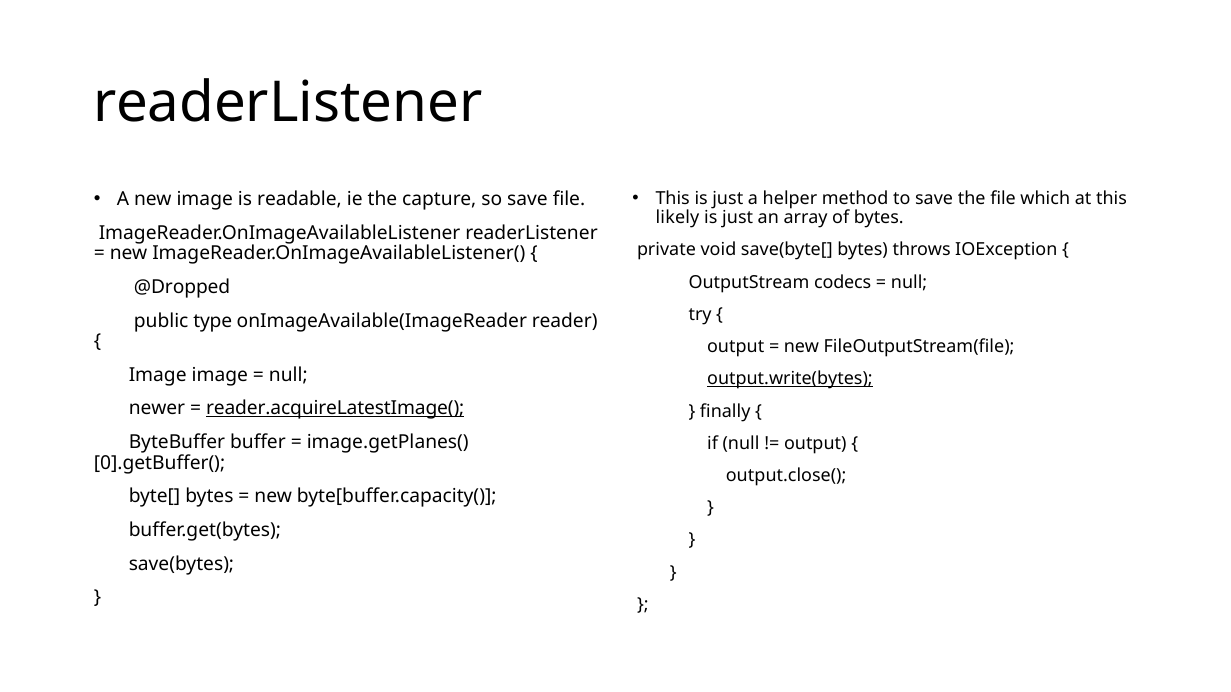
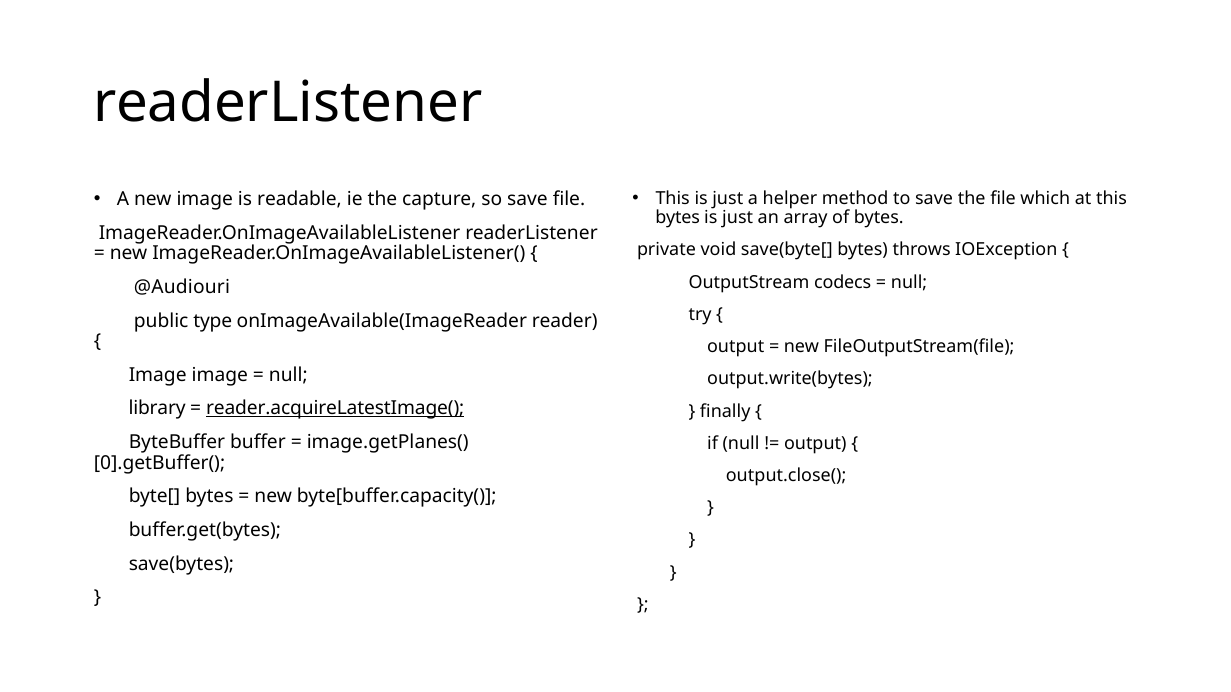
likely at (677, 218): likely -> bytes
@Dropped: @Dropped -> @Audiouri
output.write(bytes underline: present -> none
newer: newer -> library
